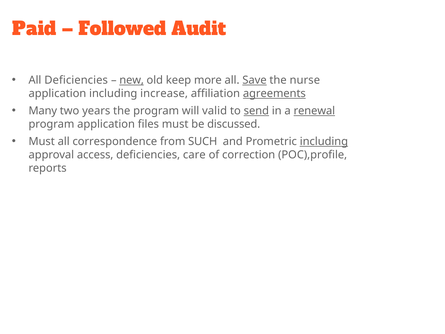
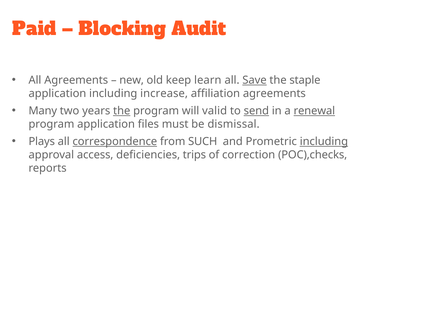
Followed: Followed -> Blocking
All Deficiencies: Deficiencies -> Agreements
new underline: present -> none
more: more -> learn
nurse: nurse -> staple
agreements at (274, 93) underline: present -> none
the at (122, 111) underline: none -> present
discussed: discussed -> dismissal
Must at (42, 141): Must -> Plays
correspondence underline: none -> present
care: care -> trips
POC),profile: POC),profile -> POC),checks
